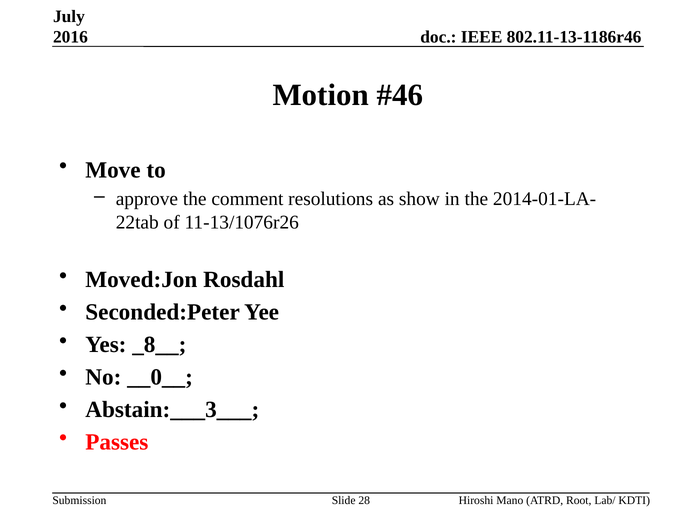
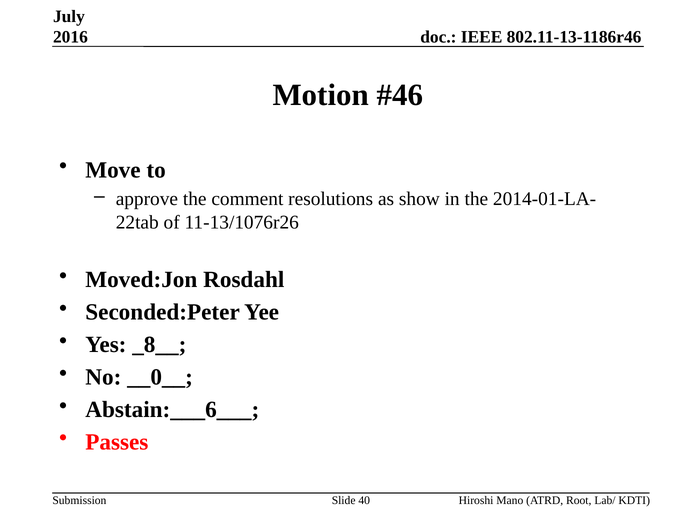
Abstain:___3___: Abstain:___3___ -> Abstain:___6___
28: 28 -> 40
